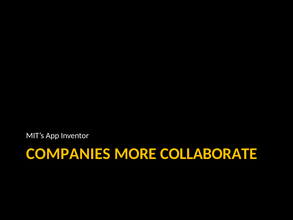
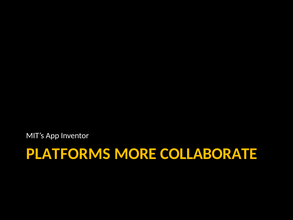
COMPANIES: COMPANIES -> PLATFORMS
